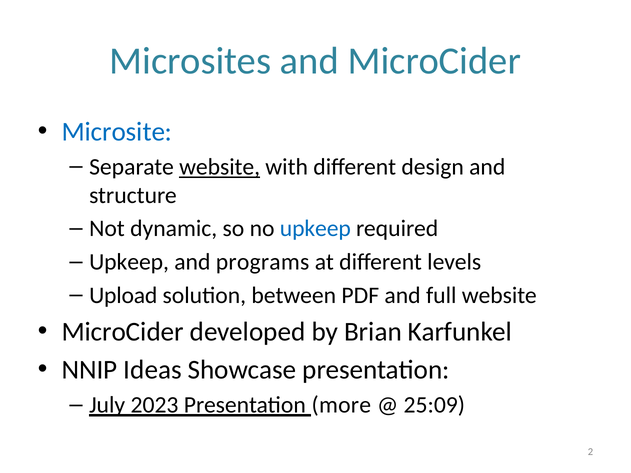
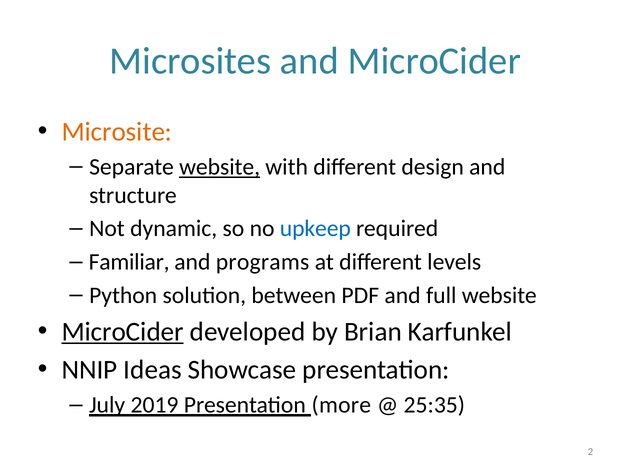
Microsite colour: blue -> orange
Upkeep at (129, 262): Upkeep -> Familiar
Upload: Upload -> Python
MicroCider at (123, 332) underline: none -> present
2023: 2023 -> 2019
25:09: 25:09 -> 25:35
